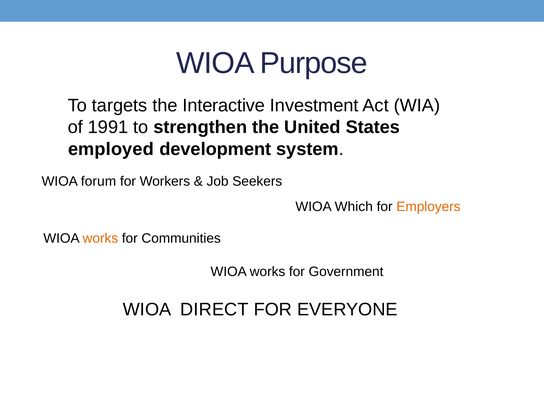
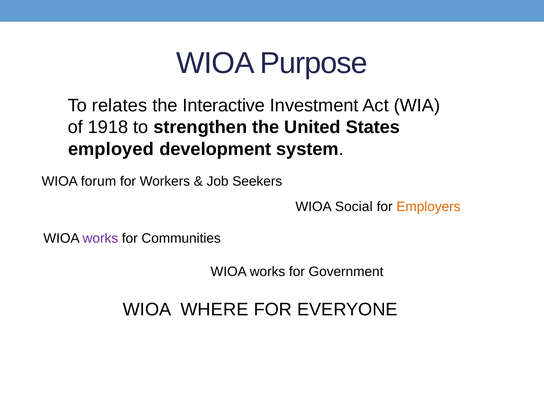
targets: targets -> relates
1991: 1991 -> 1918
Which: Which -> Social
works at (100, 238) colour: orange -> purple
DIRECT: DIRECT -> WHERE
